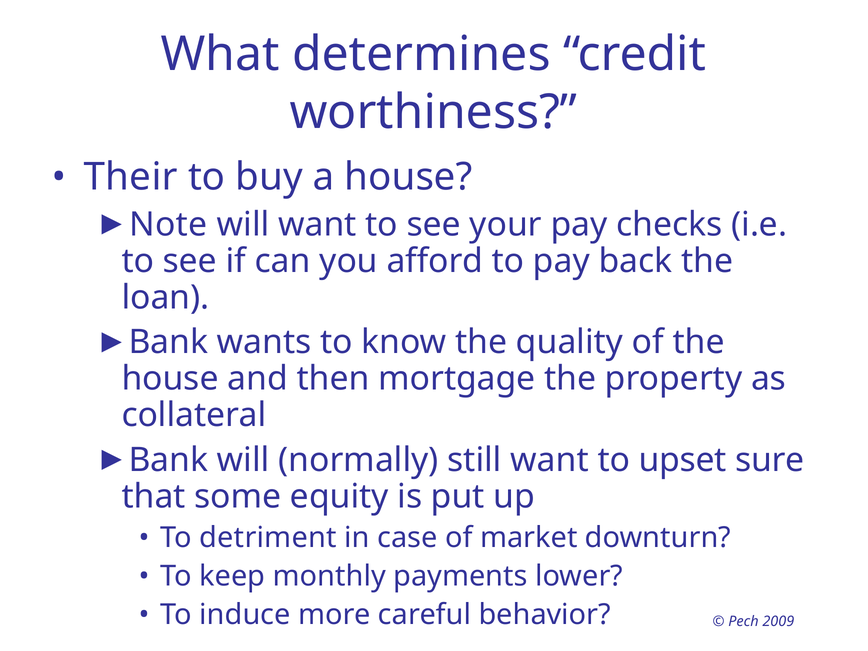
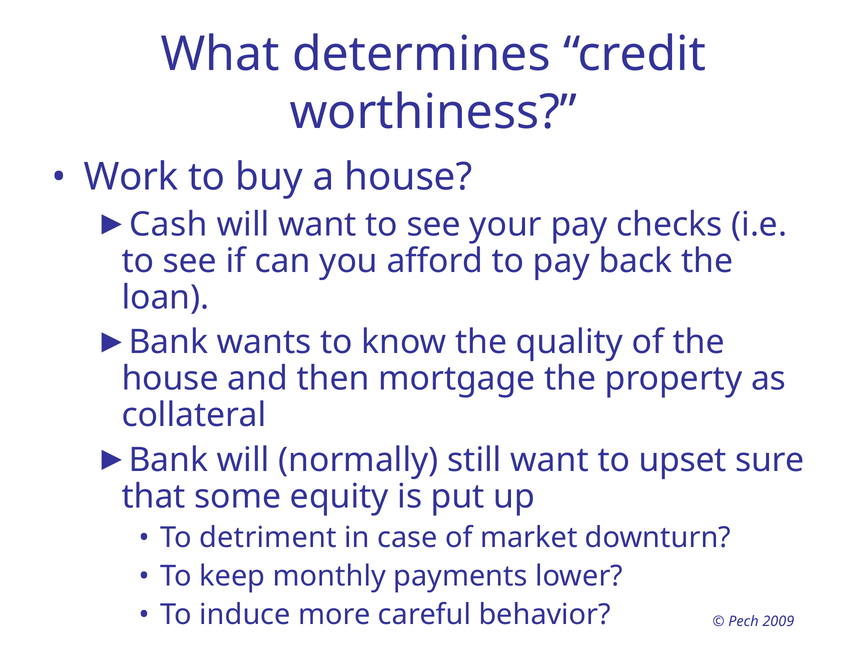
Their: Their -> Work
Note: Note -> Cash
